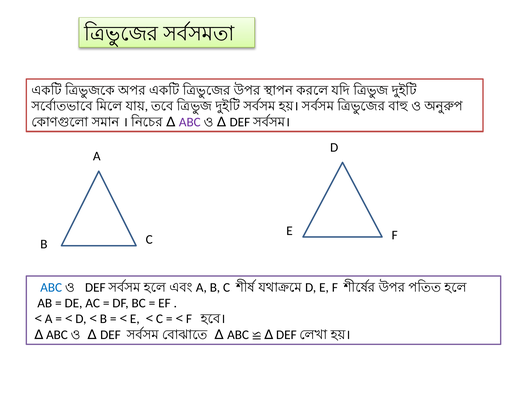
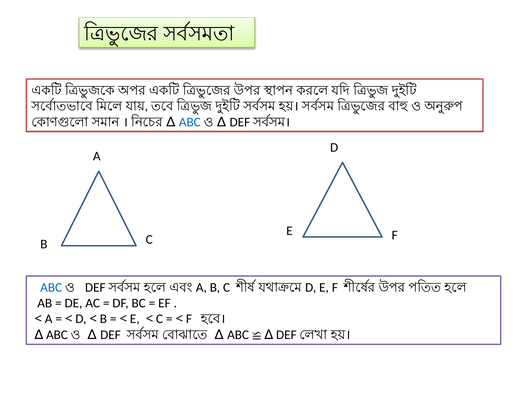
ABC at (190, 122) colour: purple -> blue
